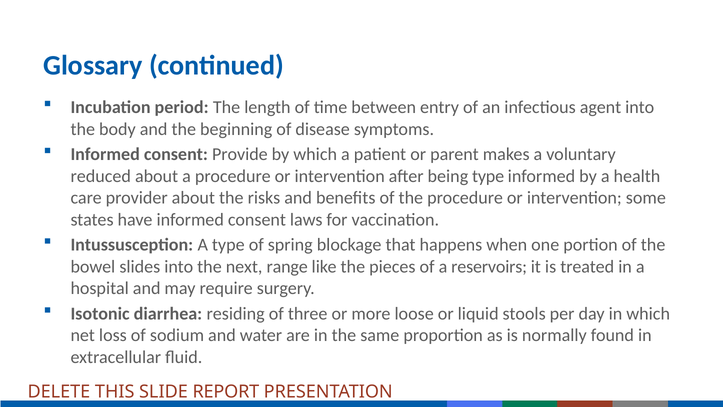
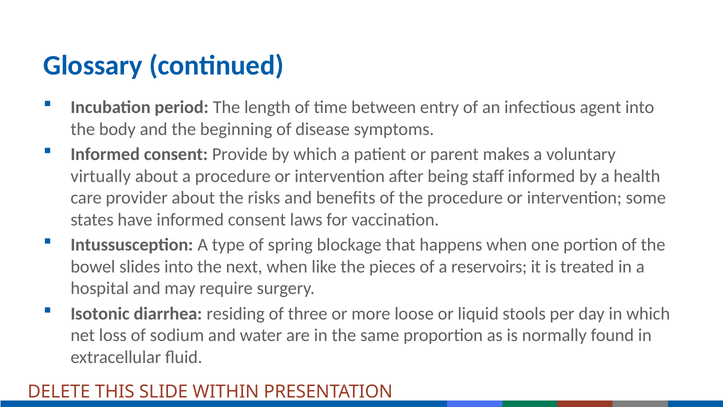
reduced: reduced -> virtually
being type: type -> staff
next range: range -> when
REPORT: REPORT -> WITHIN
